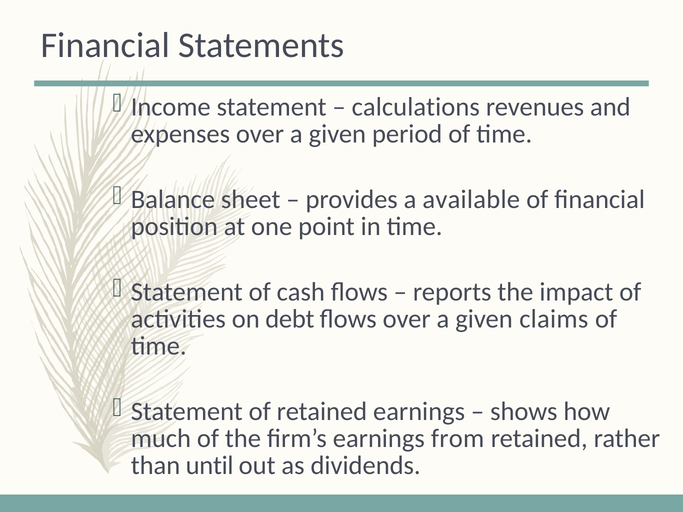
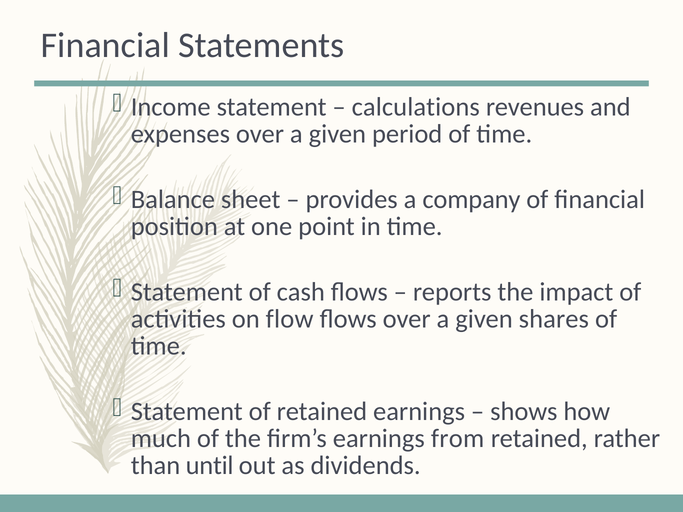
available: available -> company
debt: debt -> flow
claims: claims -> shares
